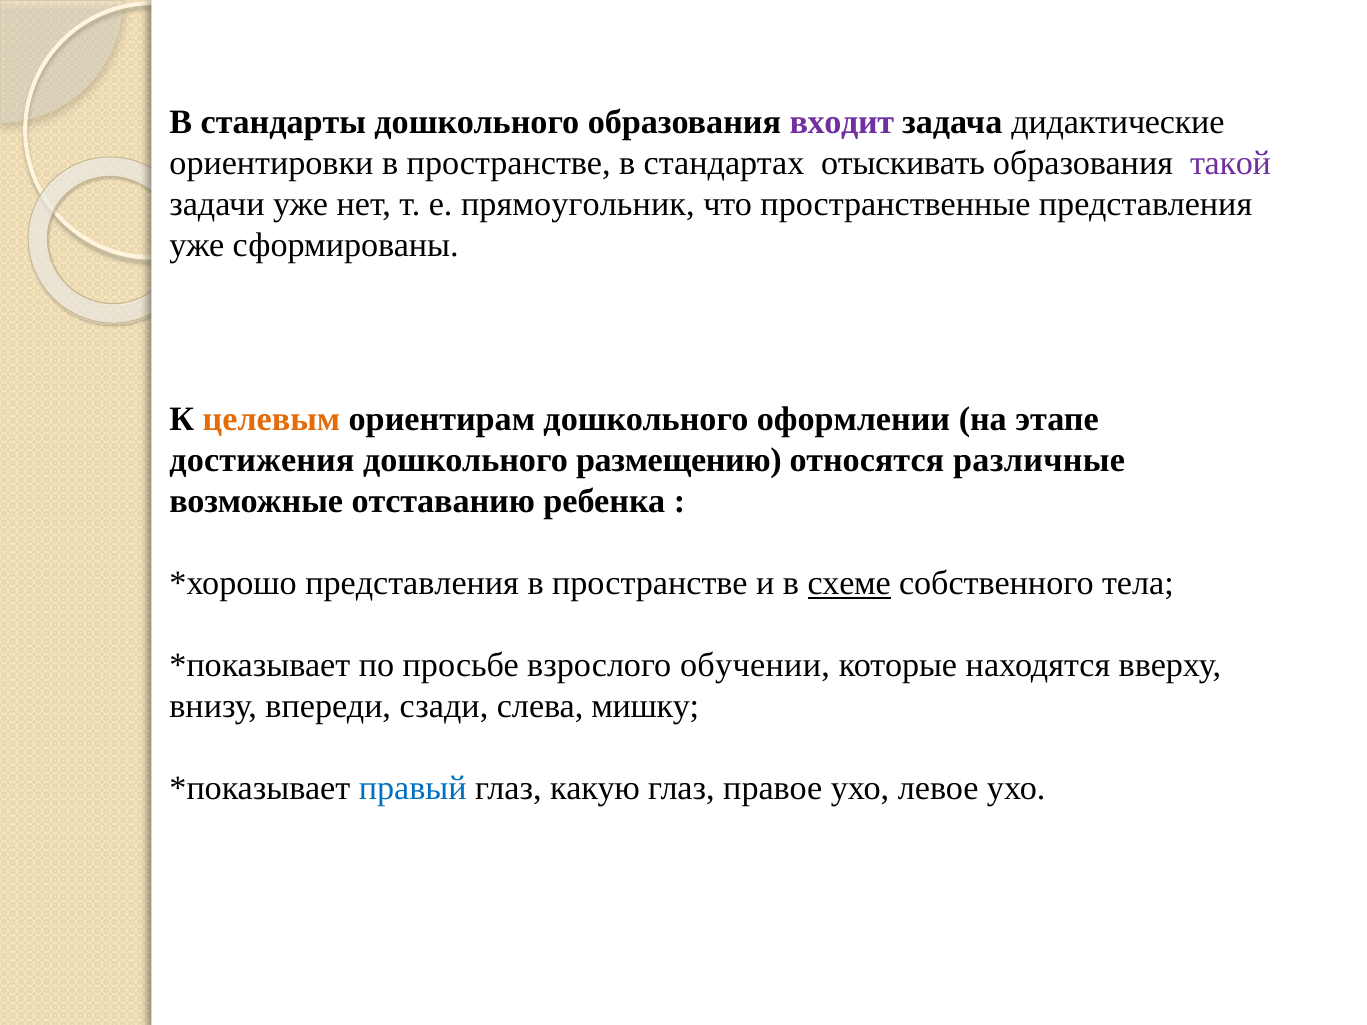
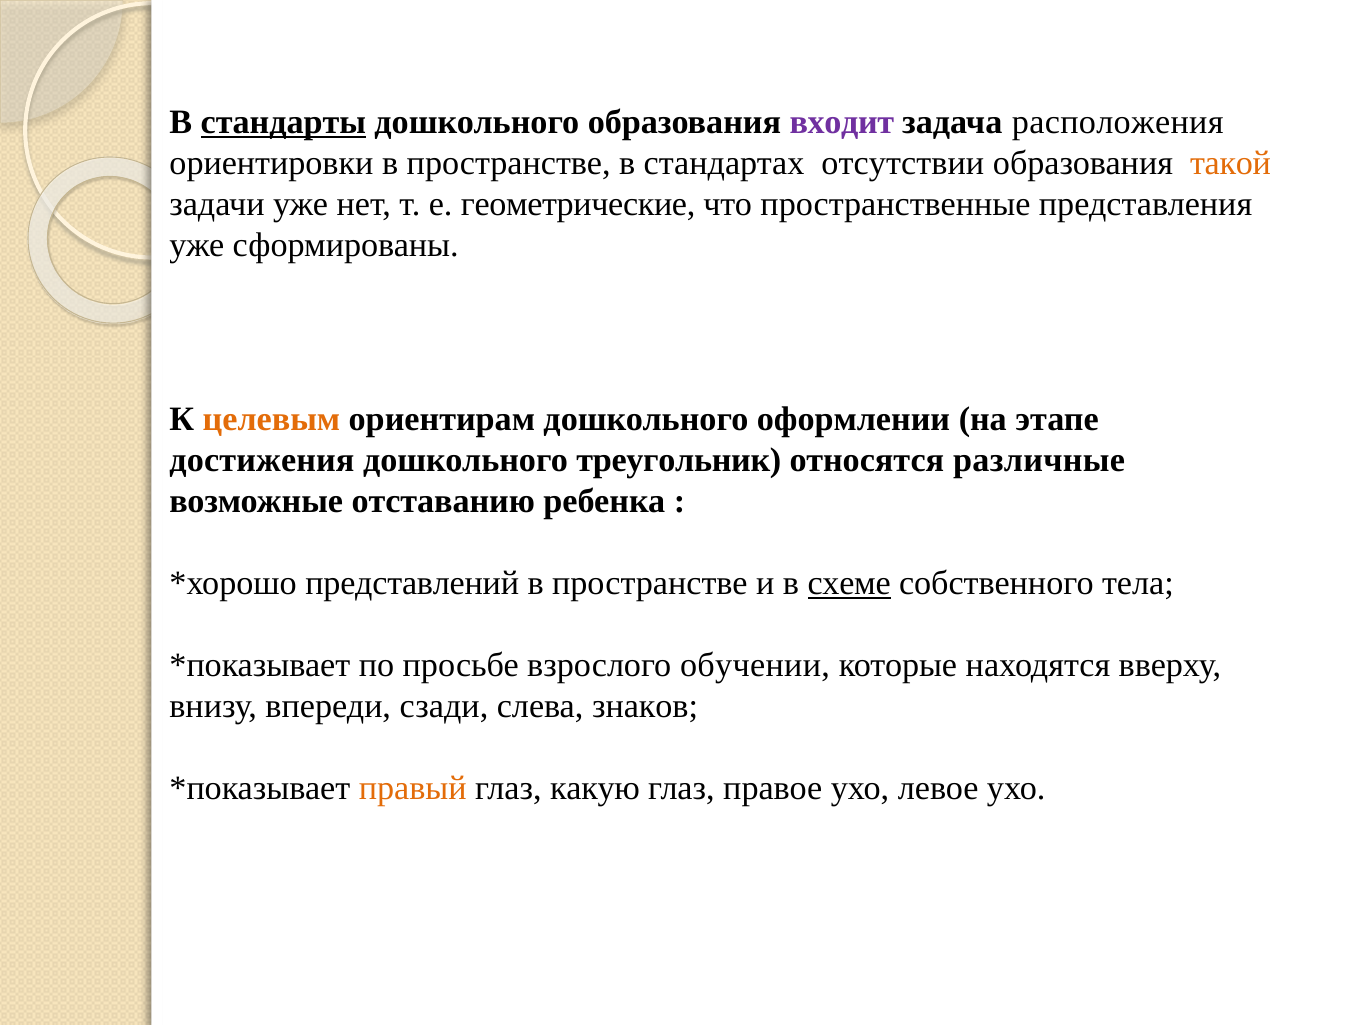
стандарты underline: none -> present
дидактические: дидактические -> расположения
отыскивать: отыскивать -> отсутствии
такой colour: purple -> orange
прямоугольник: прямоугольник -> геометрические
размещению: размещению -> треугольник
представления at (412, 584): представления -> представлений
мишку: мишку -> знаков
правый colour: blue -> orange
